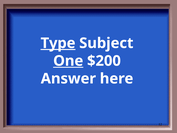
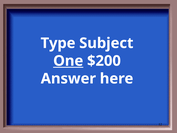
Type underline: present -> none
